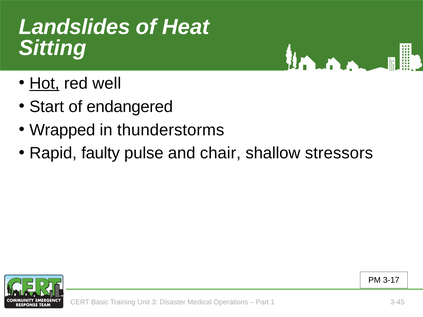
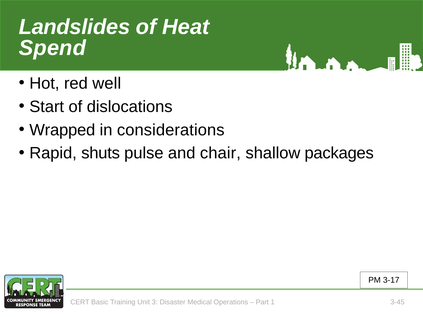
Sitting: Sitting -> Spend
Hot underline: present -> none
endangered: endangered -> dislocations
thunderstorms: thunderstorms -> considerations
faulty: faulty -> shuts
stressors: stressors -> packages
